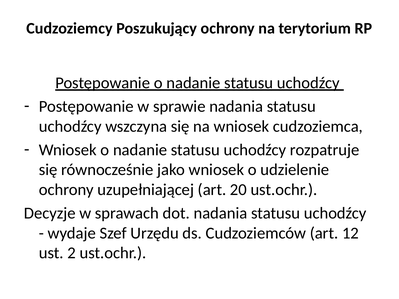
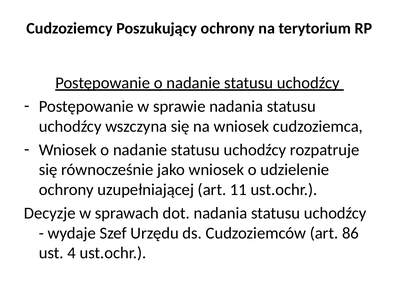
20: 20 -> 11
12: 12 -> 86
2: 2 -> 4
